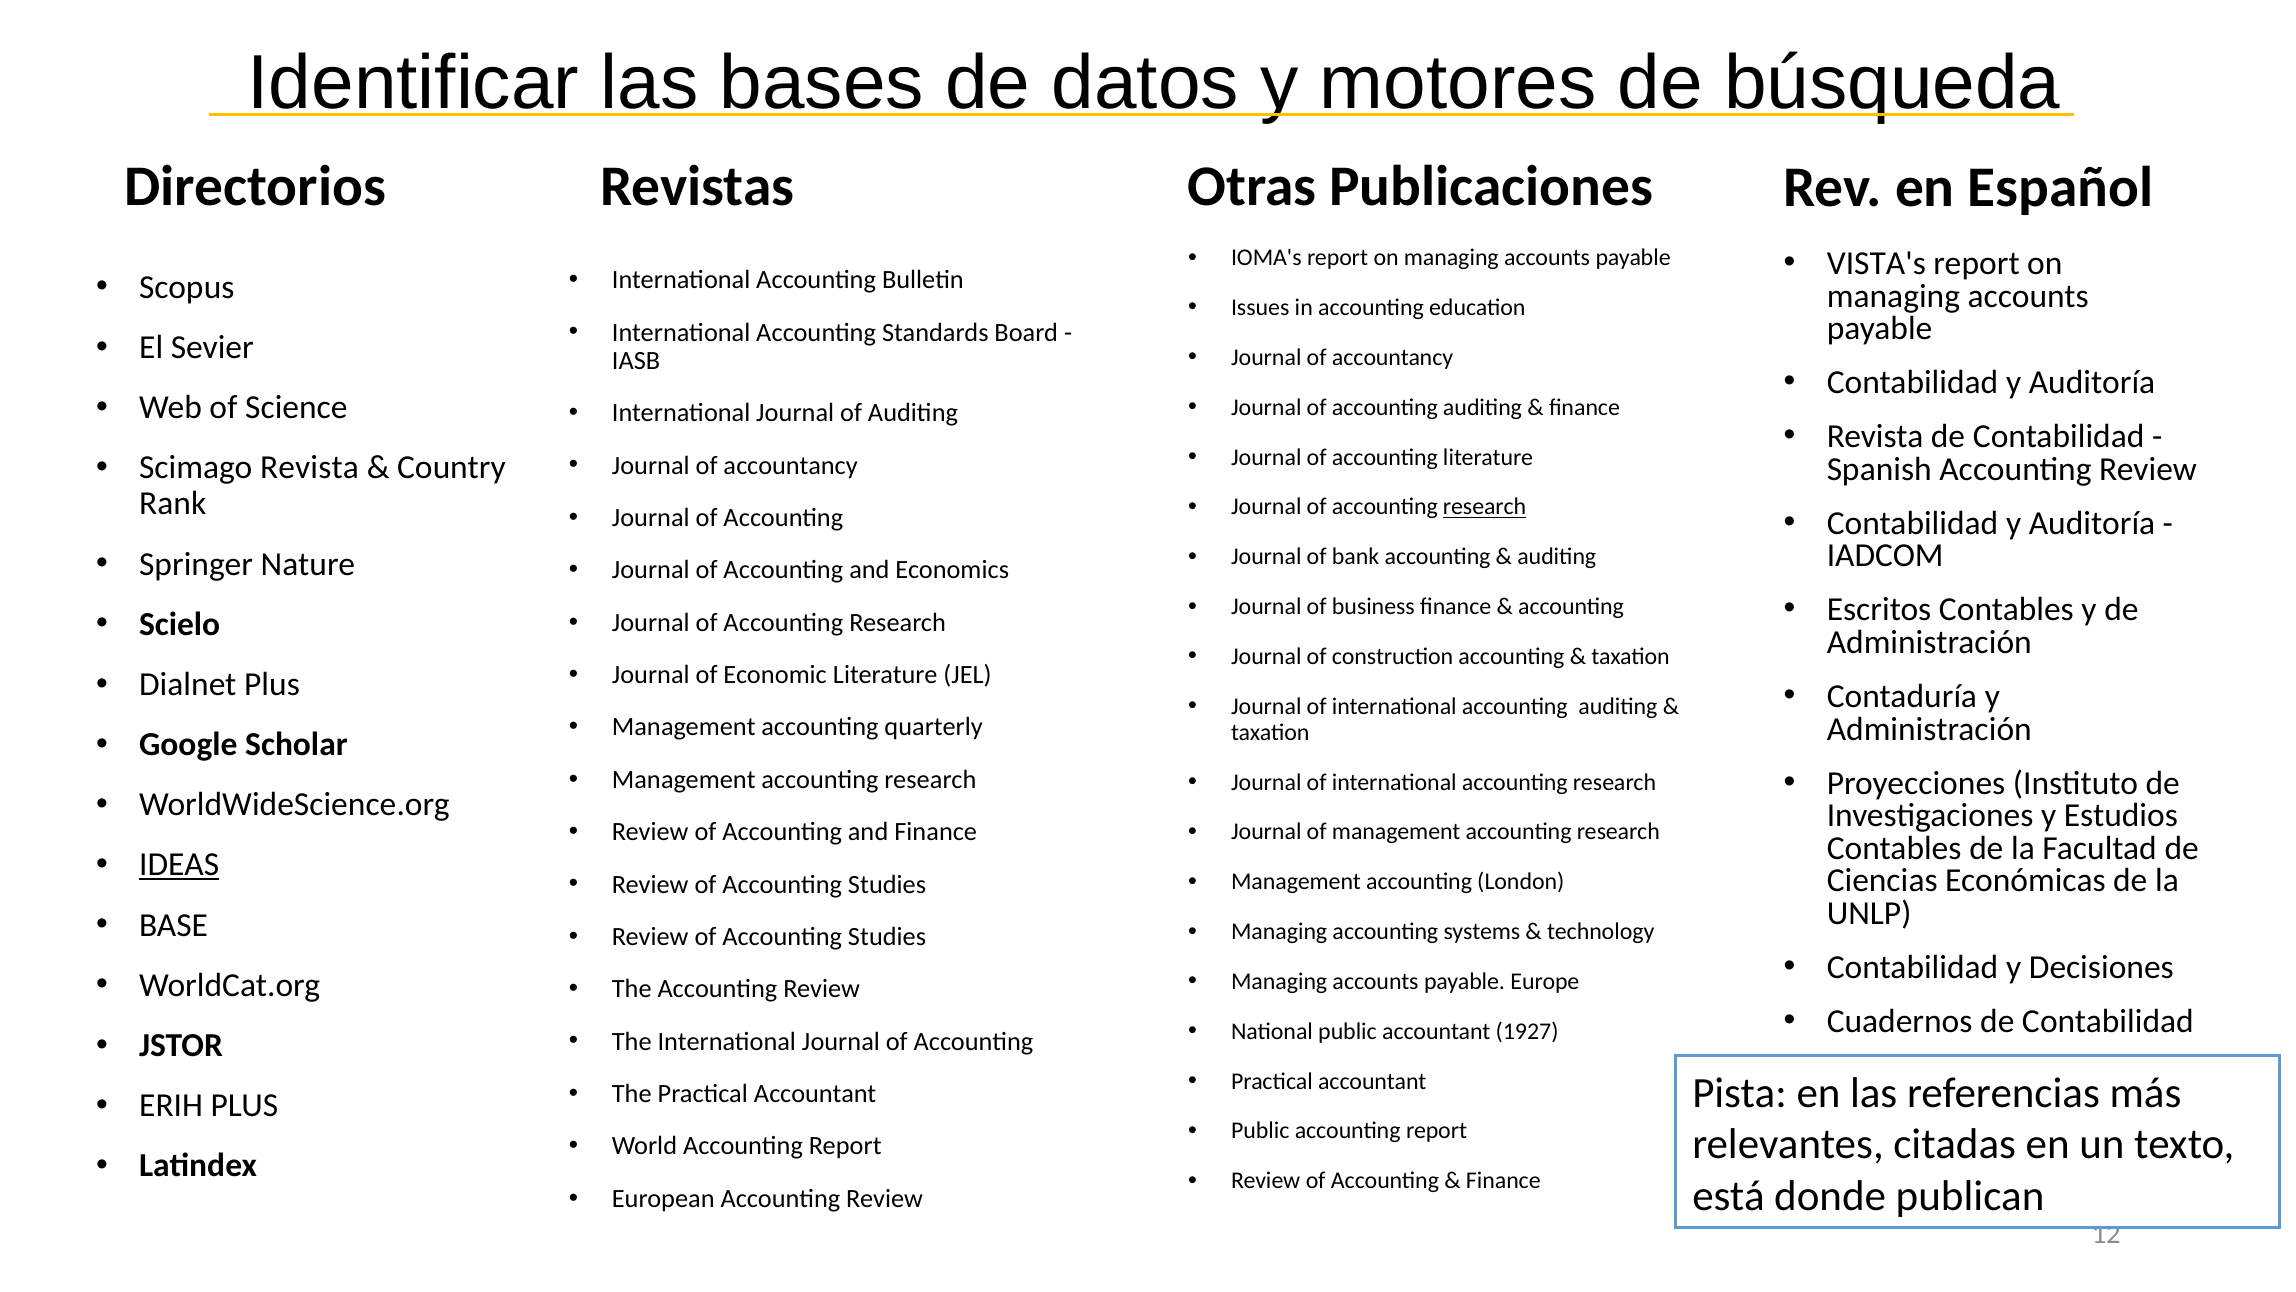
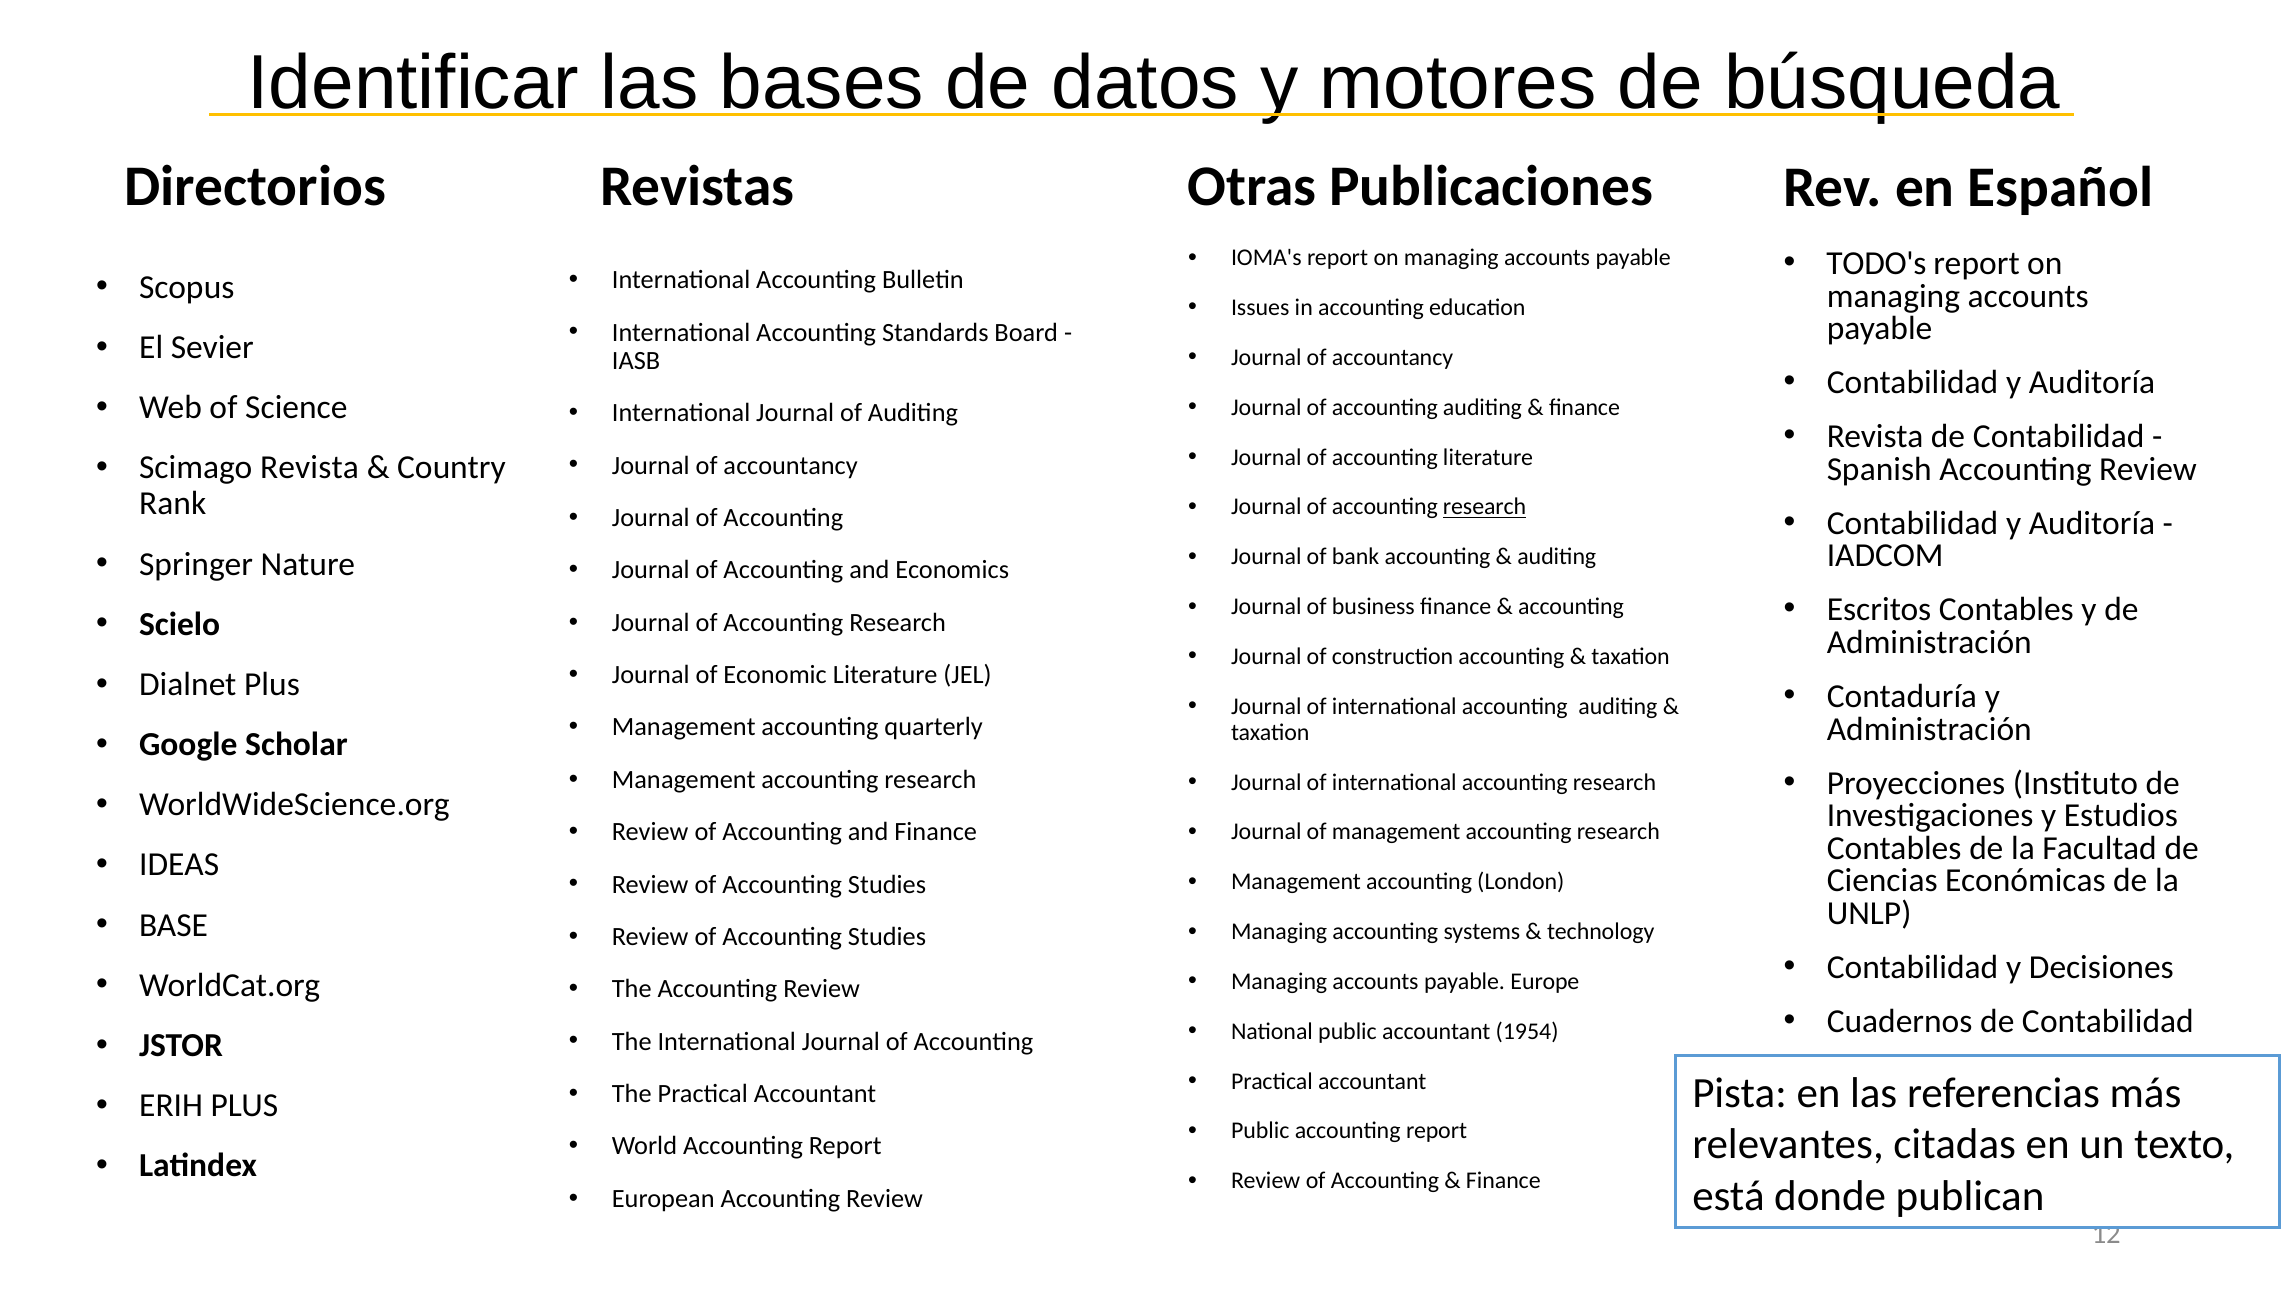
VISTA's: VISTA's -> TODO's
IDEAS underline: present -> none
1927: 1927 -> 1954
